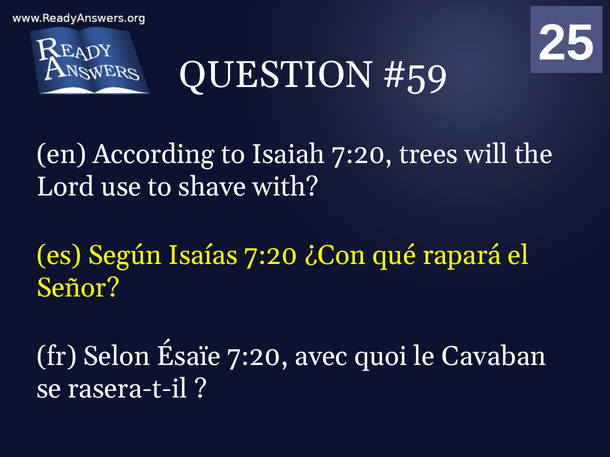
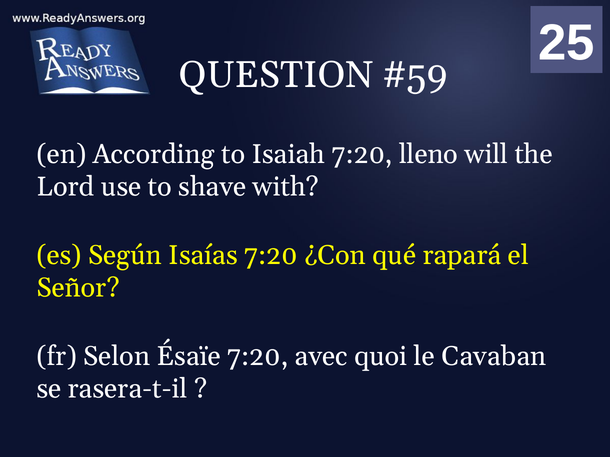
trees: trees -> lleno
